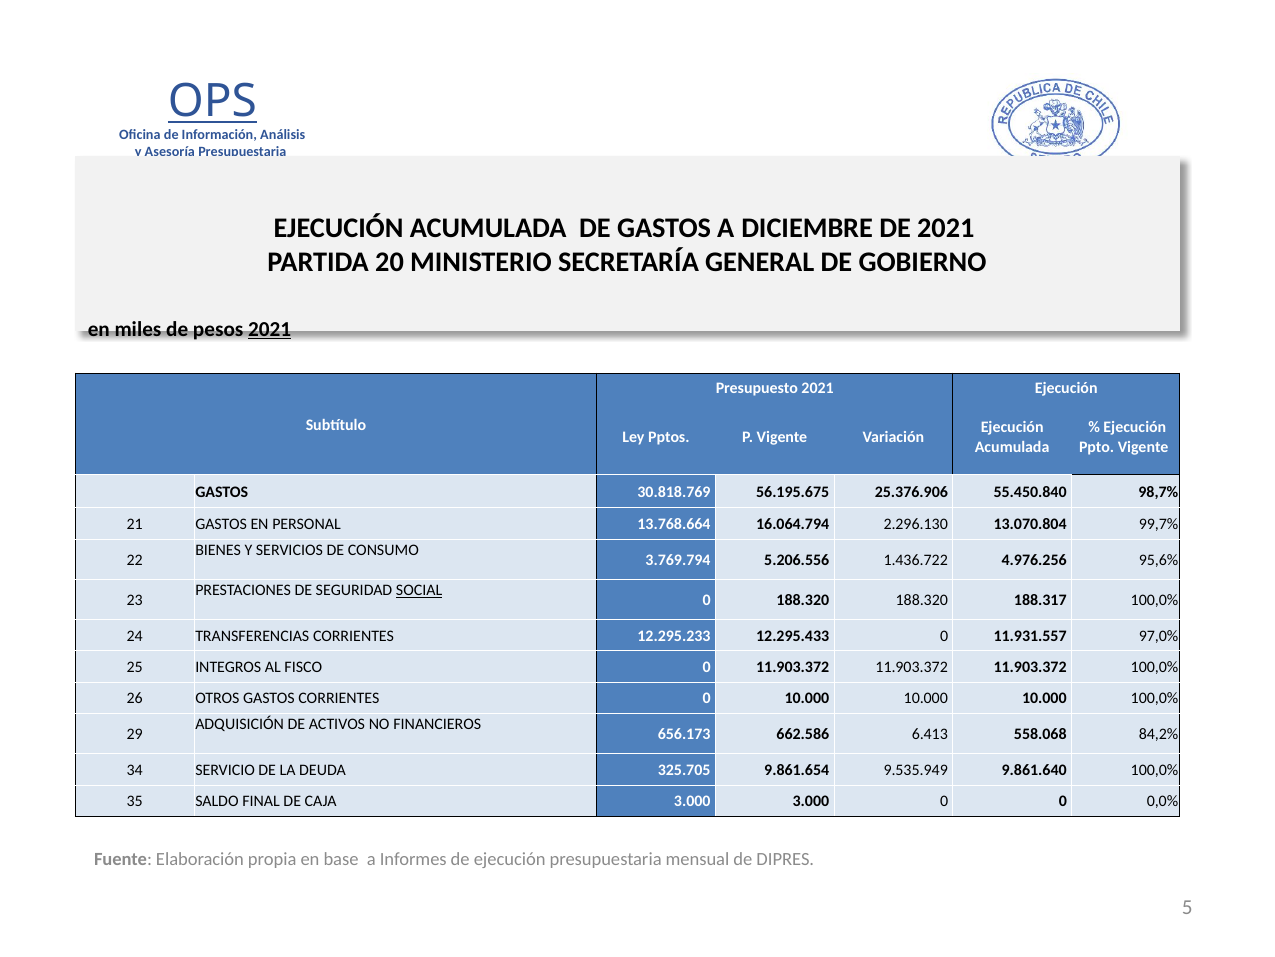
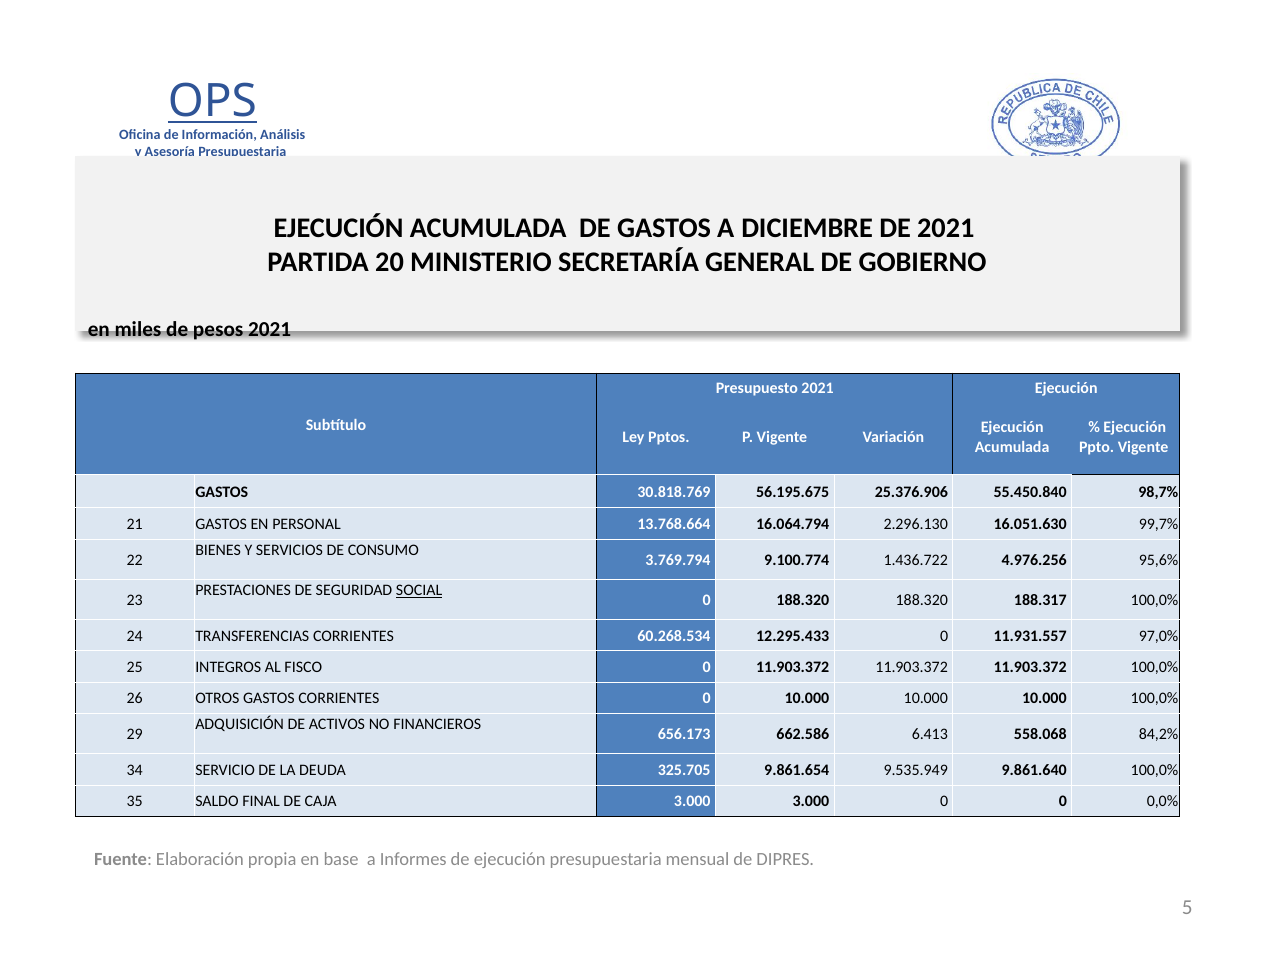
2021 at (270, 329) underline: present -> none
13.070.804: 13.070.804 -> 16.051.630
5.206.556: 5.206.556 -> 9.100.774
12.295.233: 12.295.233 -> 60.268.534
